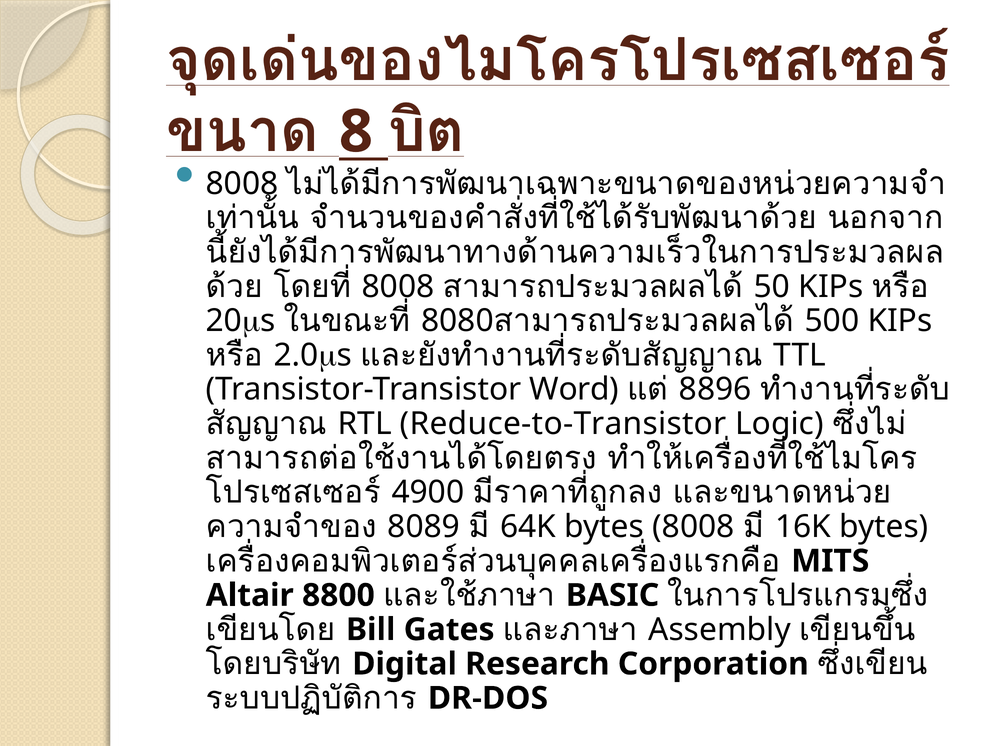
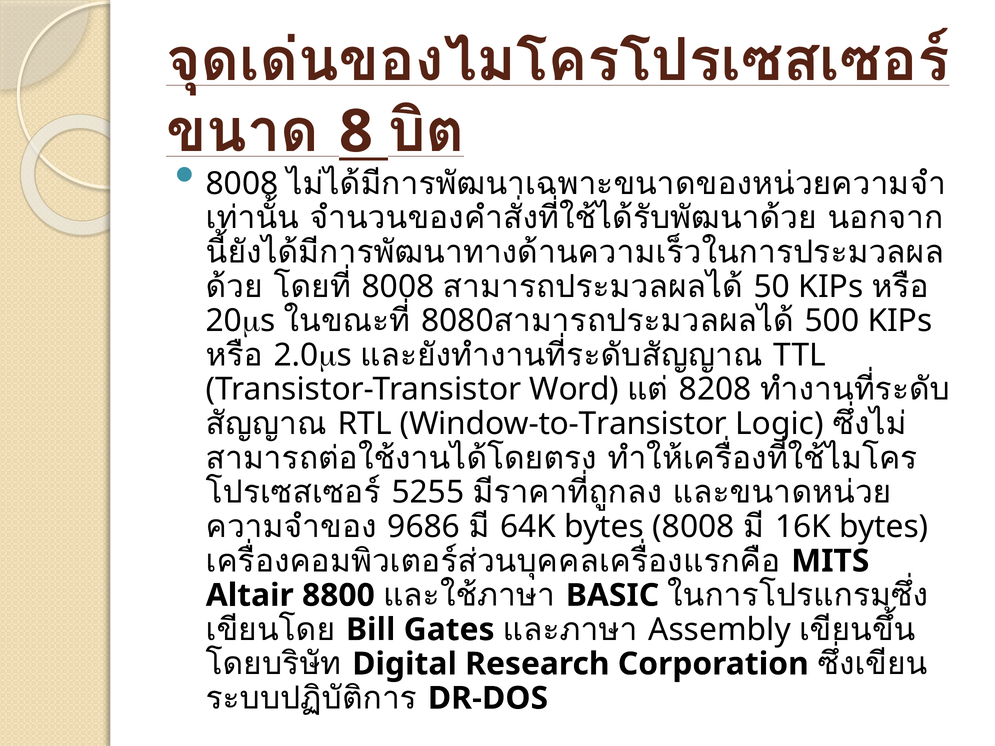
8896: 8896 -> 8208
Reduce-to-Transistor: Reduce-to-Transistor -> Window-to-Transistor
4900: 4900 -> 5255
8089: 8089 -> 9686
